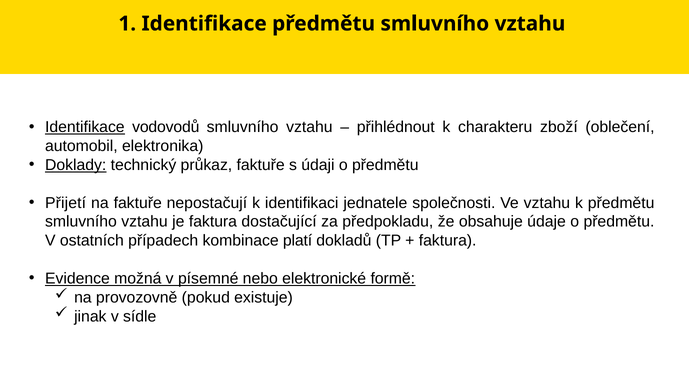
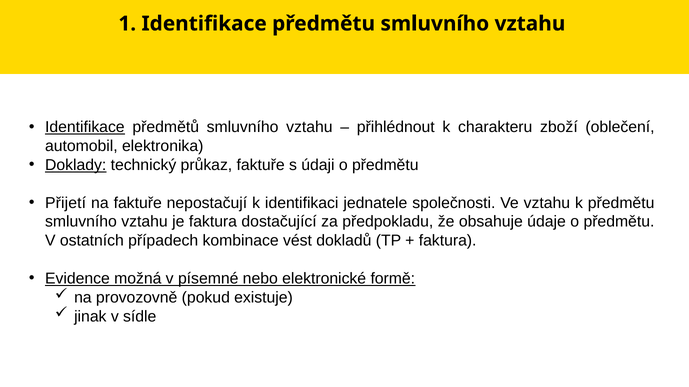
vodovodů: vodovodů -> předmětů
platí: platí -> vést
